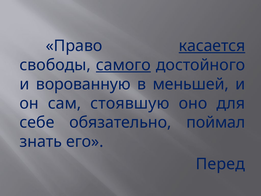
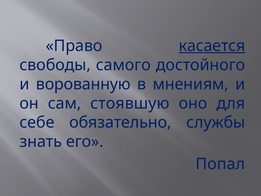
самого underline: present -> none
меньшей: меньшей -> мнениям
поймал: поймал -> службы
Перед: Перед -> Попал
